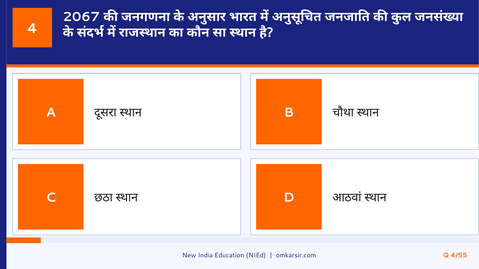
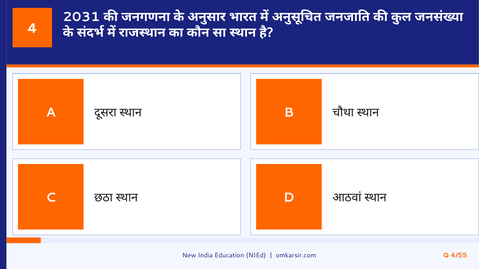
2067: 2067 -> 2031
